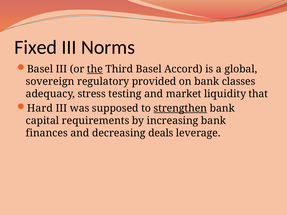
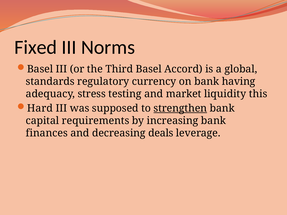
the underline: present -> none
sovereign: sovereign -> standards
provided: provided -> currency
classes: classes -> having
that: that -> this
